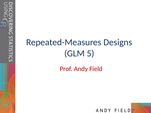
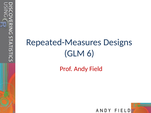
5: 5 -> 6
